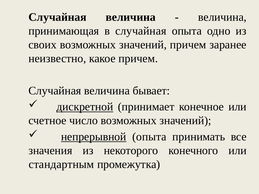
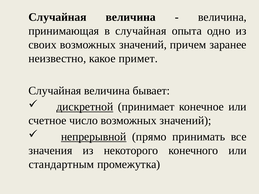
какое причем: причем -> примет
непрерывной опыта: опыта -> прямо
